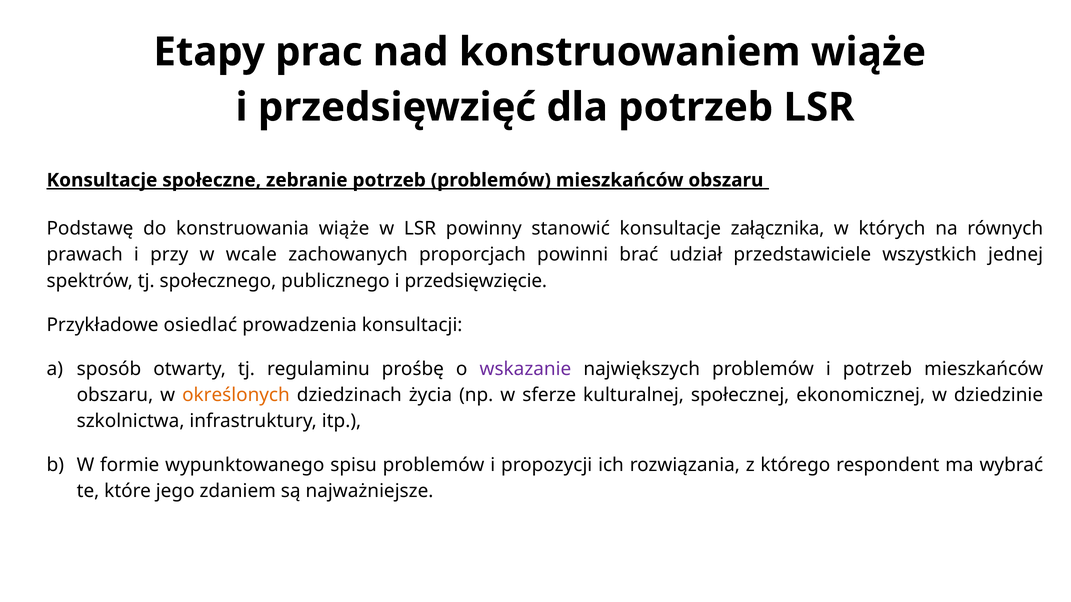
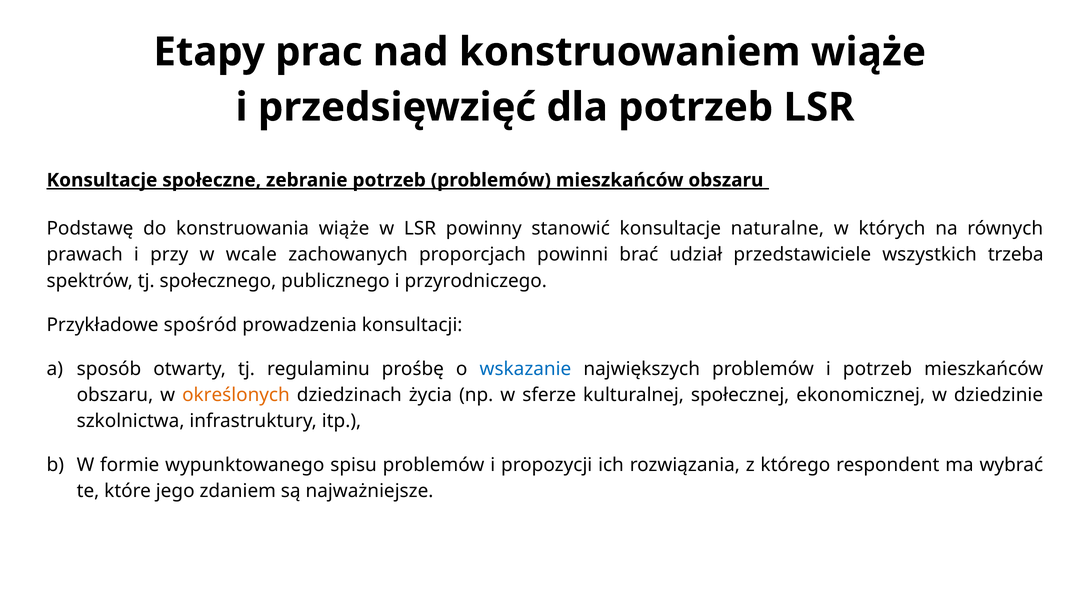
załącznika: załącznika -> naturalne
jednej: jednej -> trzeba
przedsięwzięcie: przedsięwzięcie -> przyrodniczego
osiedlać: osiedlać -> spośród
wskazanie colour: purple -> blue
